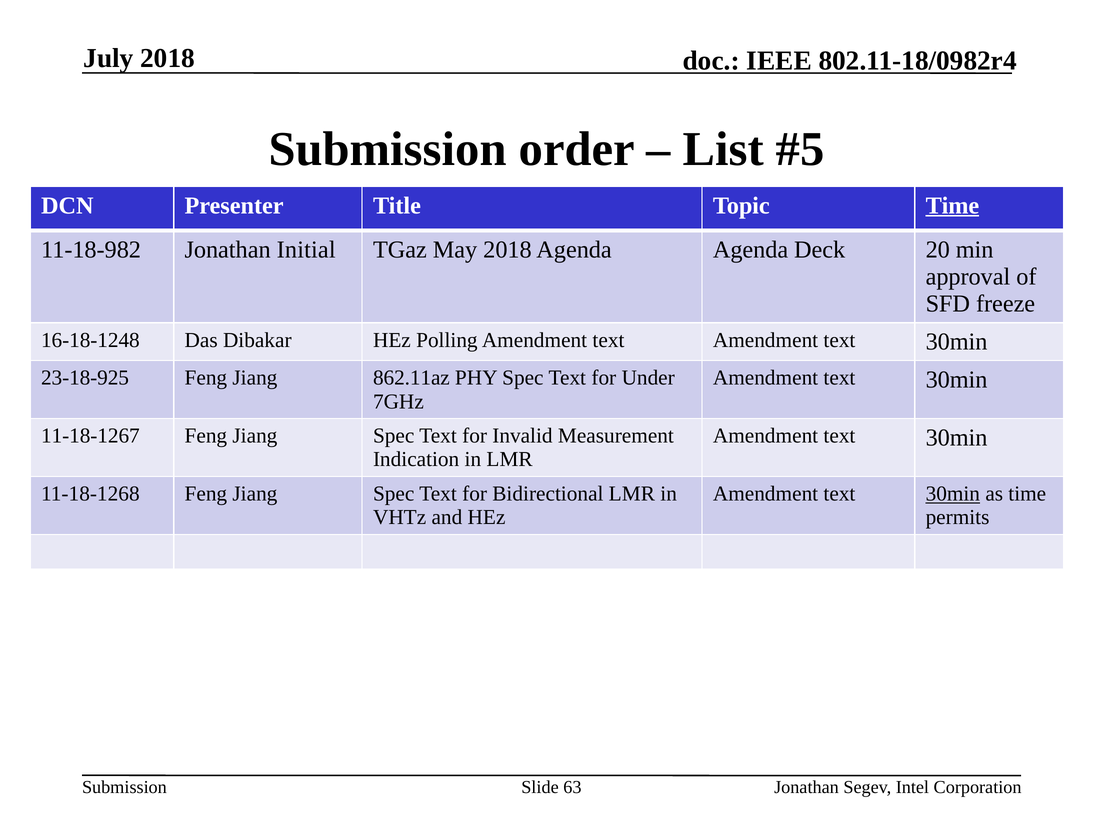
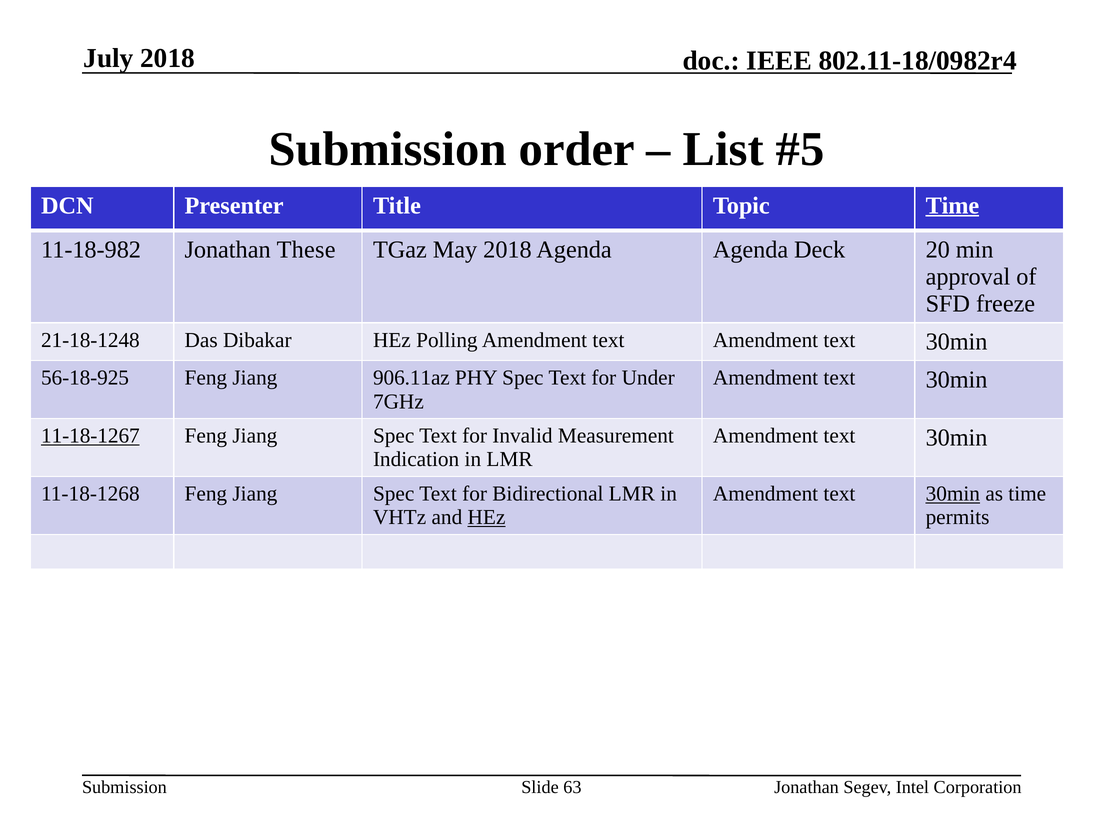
Initial: Initial -> These
16-18-1248: 16-18-1248 -> 21-18-1248
23-18-925: 23-18-925 -> 56-18-925
862.11az: 862.11az -> 906.11az
11-18-1267 underline: none -> present
HEz at (487, 517) underline: none -> present
